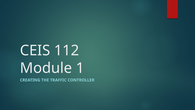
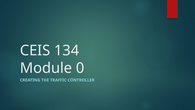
112: 112 -> 134
1: 1 -> 0
